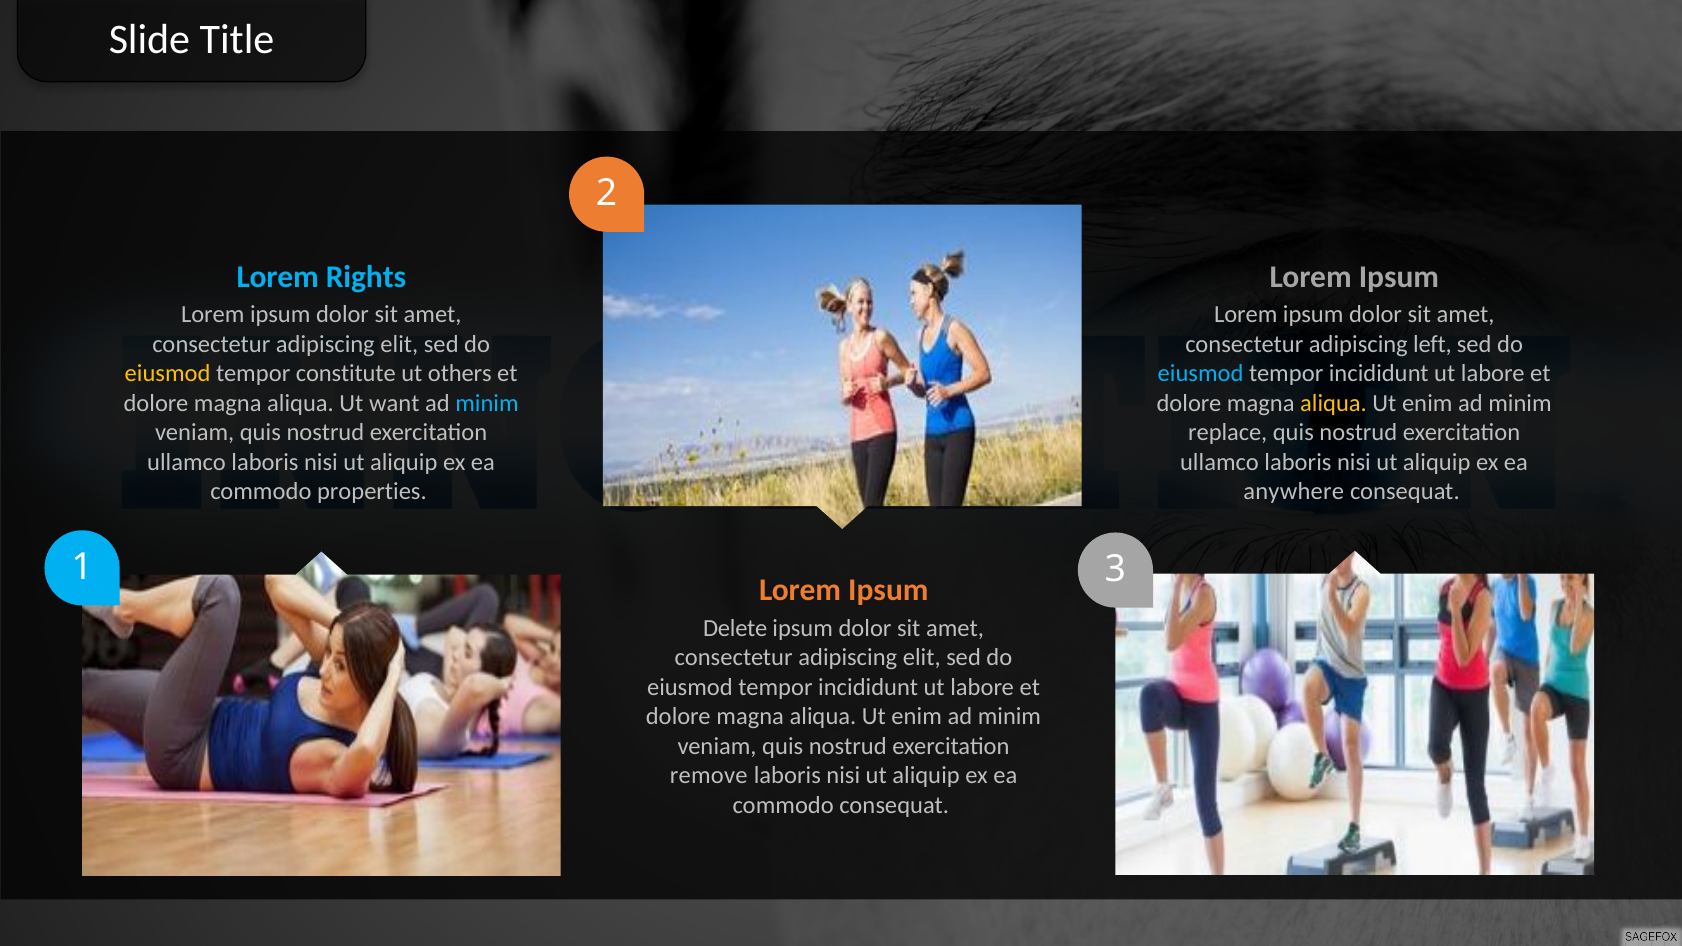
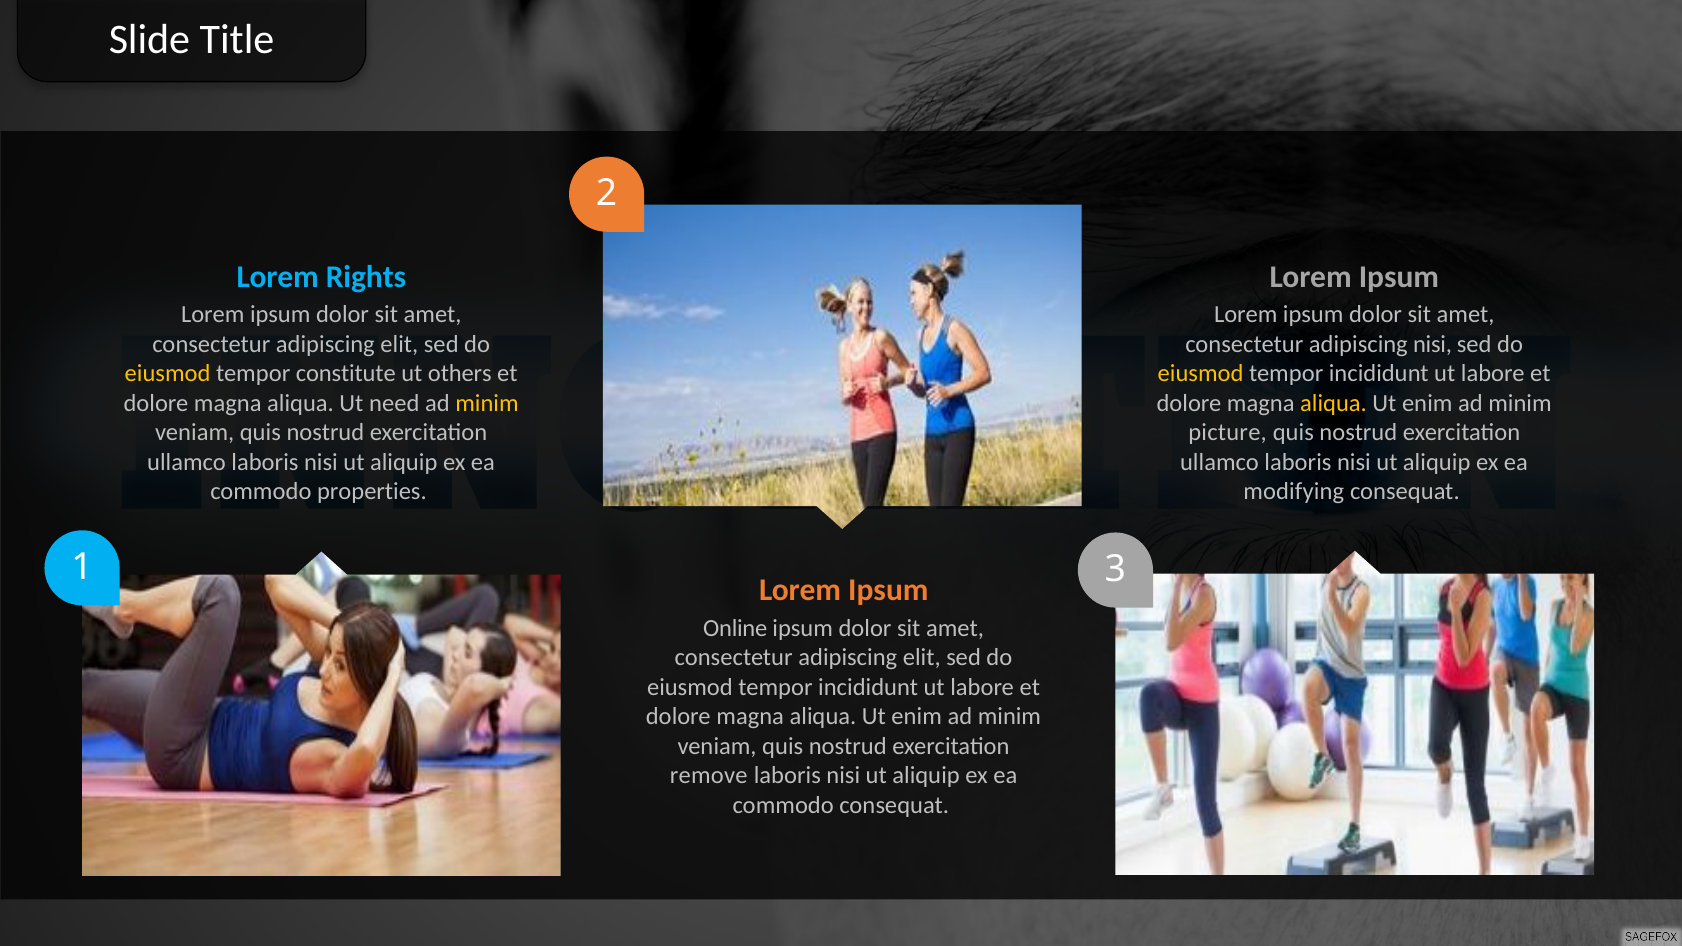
adipiscing left: left -> nisi
eiusmod at (1201, 374) colour: light blue -> yellow
want: want -> need
minim at (487, 403) colour: light blue -> yellow
replace: replace -> picture
anywhere: anywhere -> modifying
Delete: Delete -> Online
